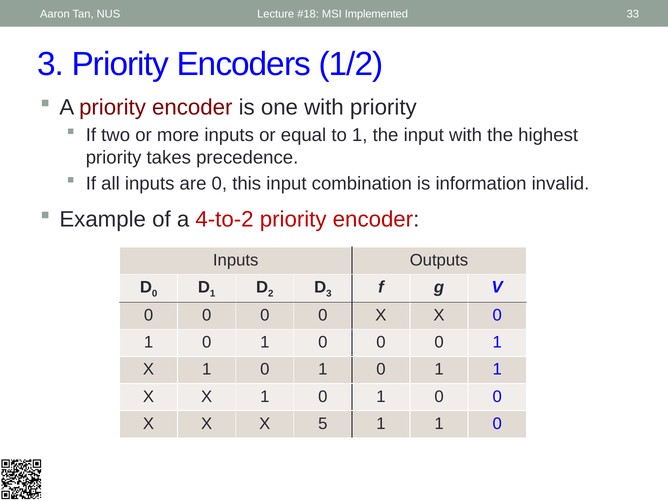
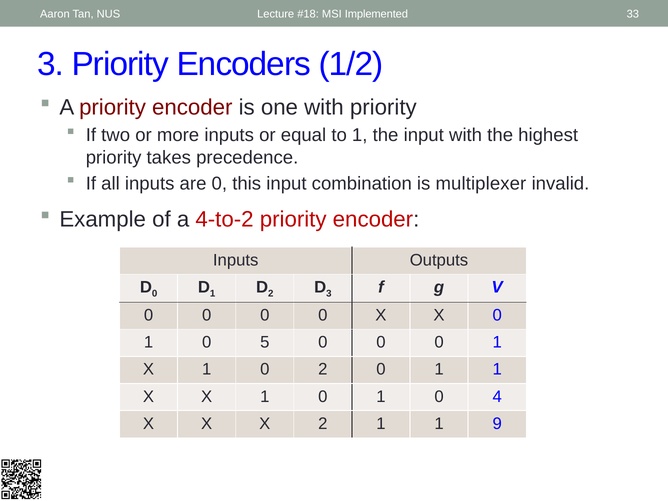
information: information -> multiplexer
1 at (265, 342): 1 -> 5
1 at (323, 369): 1 -> 2
0 at (497, 396): 0 -> 4
X 5: 5 -> 2
1 1 0: 0 -> 9
